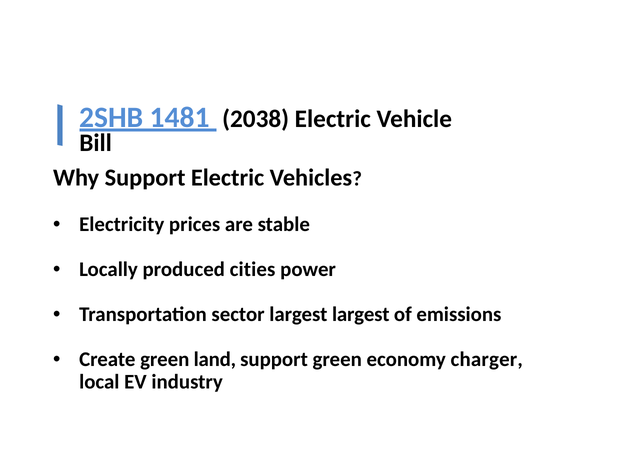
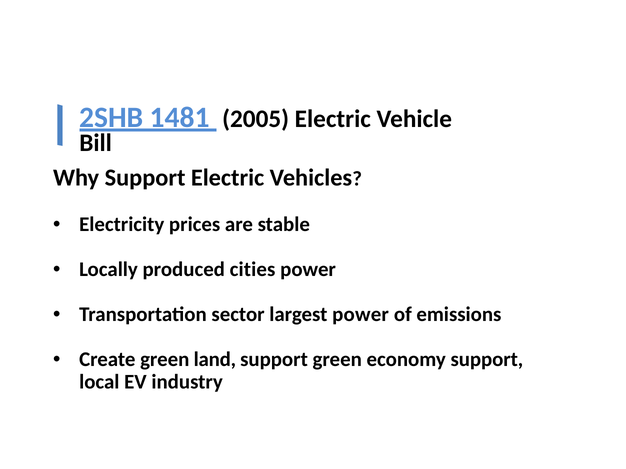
2038: 2038 -> 2005
largest largest: largest -> power
economy charger: charger -> support
